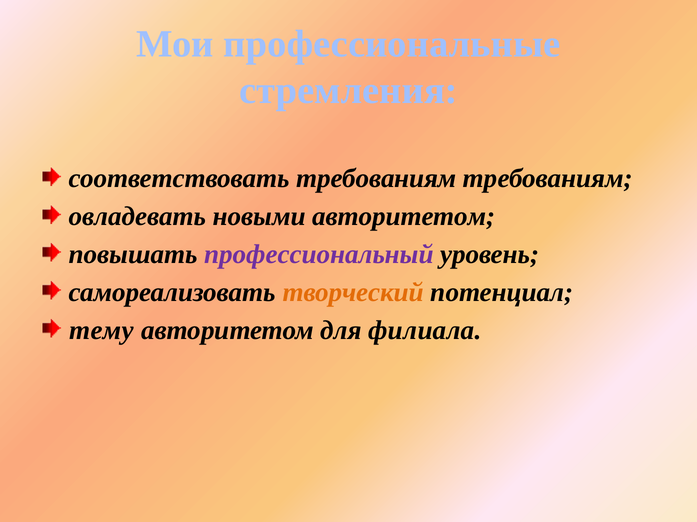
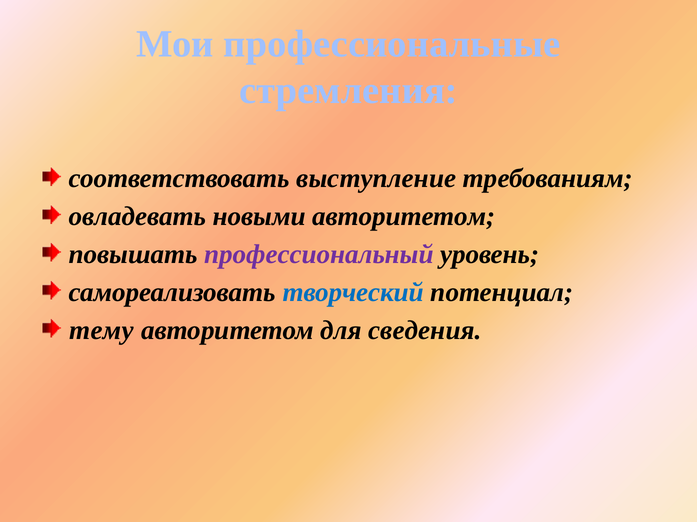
соответствовать требованиям: требованиям -> выступление
творческий colour: orange -> blue
филиала: филиала -> сведения
